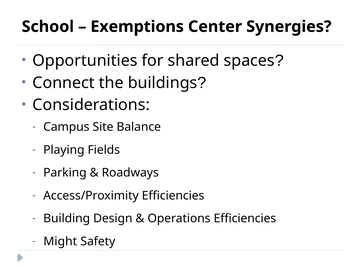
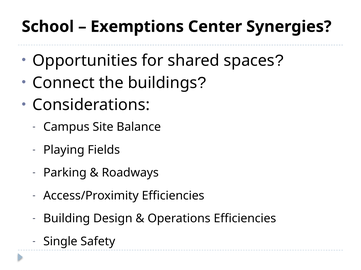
Might: Might -> Single
